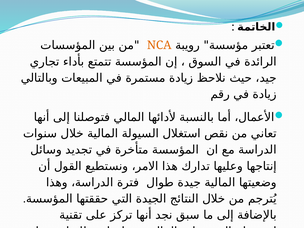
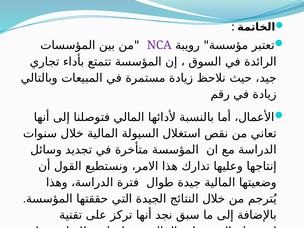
NCA colour: orange -> purple
